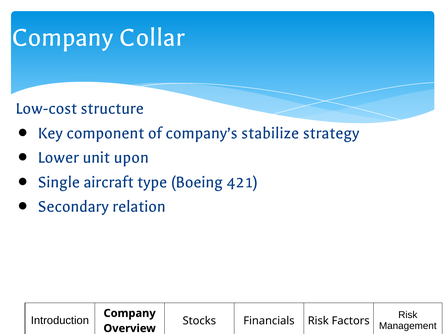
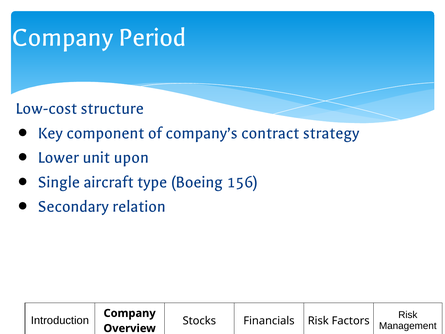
Collar: Collar -> Period
stabilize: stabilize -> contract
421: 421 -> 156
